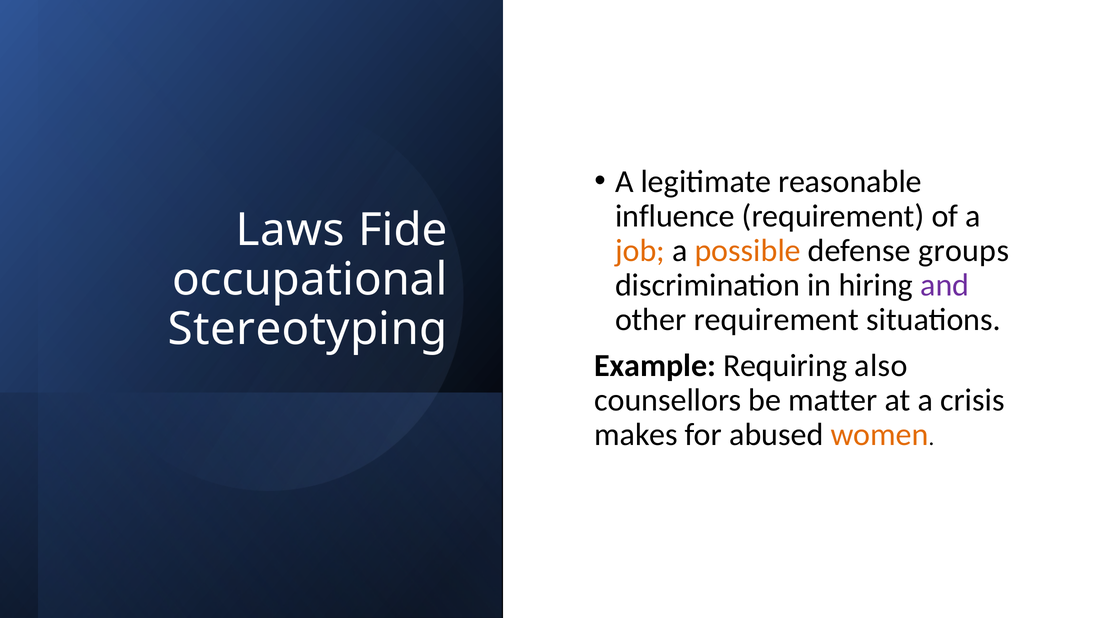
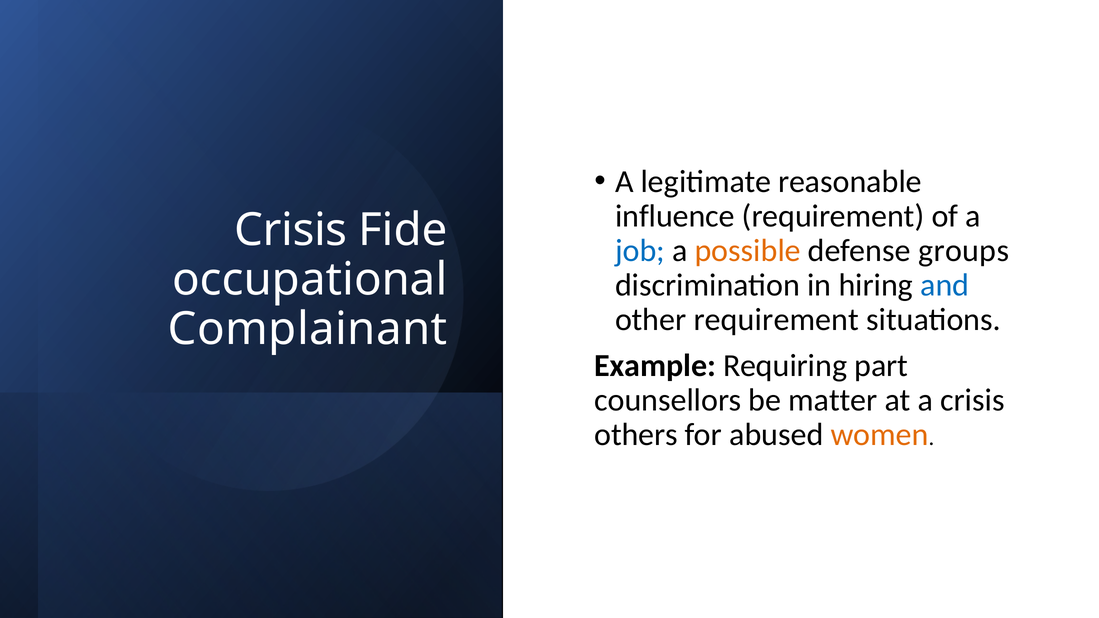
Laws at (290, 230): Laws -> Crisis
job colour: orange -> blue
and colour: purple -> blue
Stereotyping: Stereotyping -> Complainant
also: also -> part
makes: makes -> others
